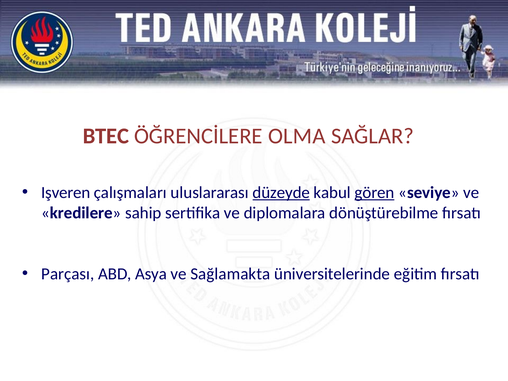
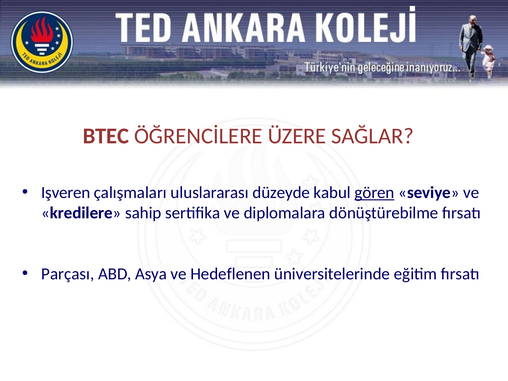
OLMA: OLMA -> ÜZERE
düzeyde underline: present -> none
Sağlamakta: Sağlamakta -> Hedeflenen
